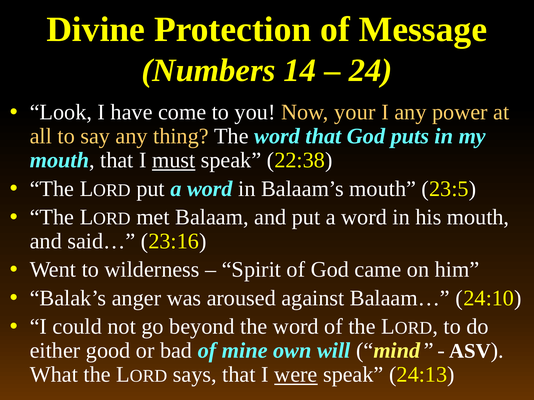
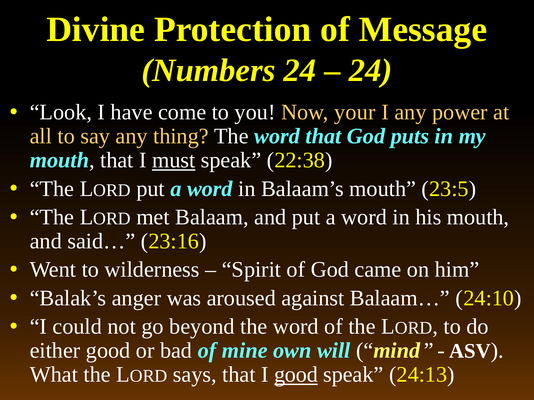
Numbers 14: 14 -> 24
I were: were -> good
